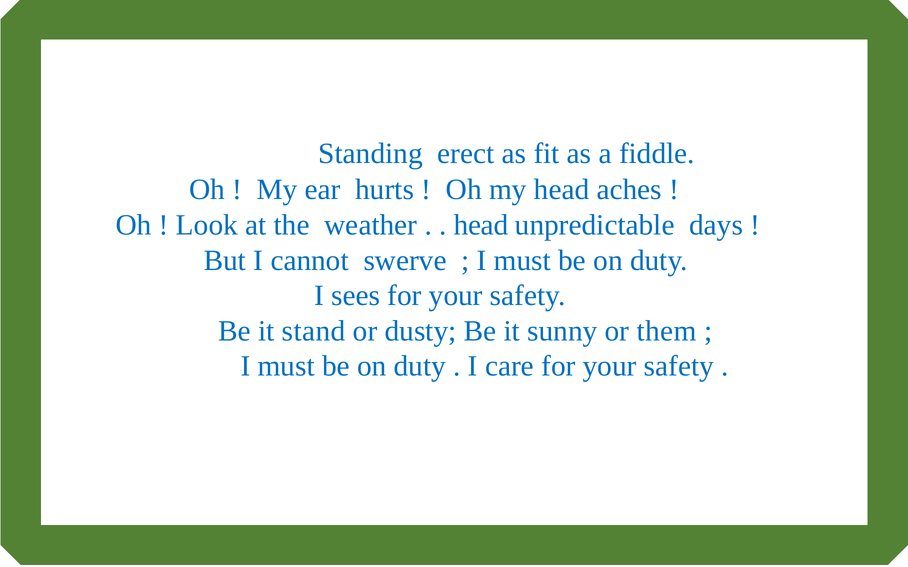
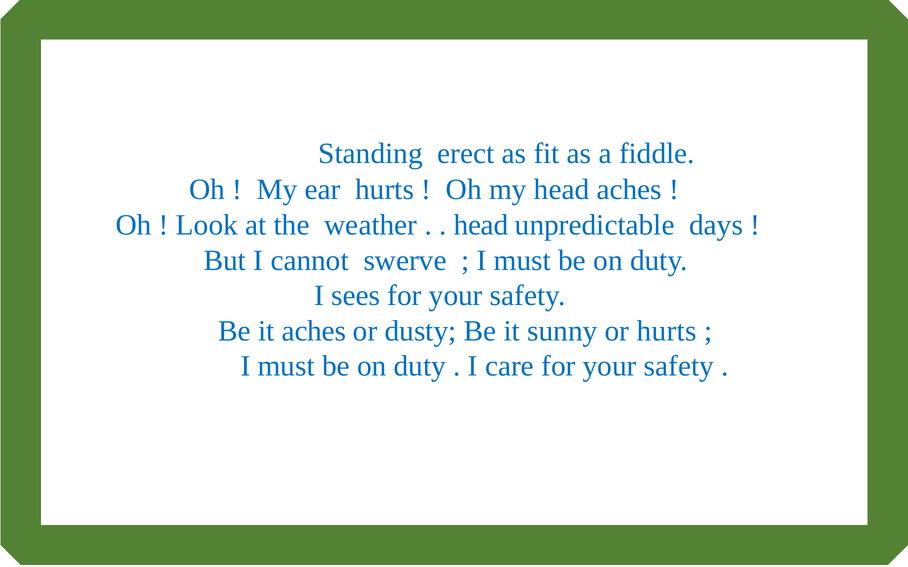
it stand: stand -> aches
or them: them -> hurts
